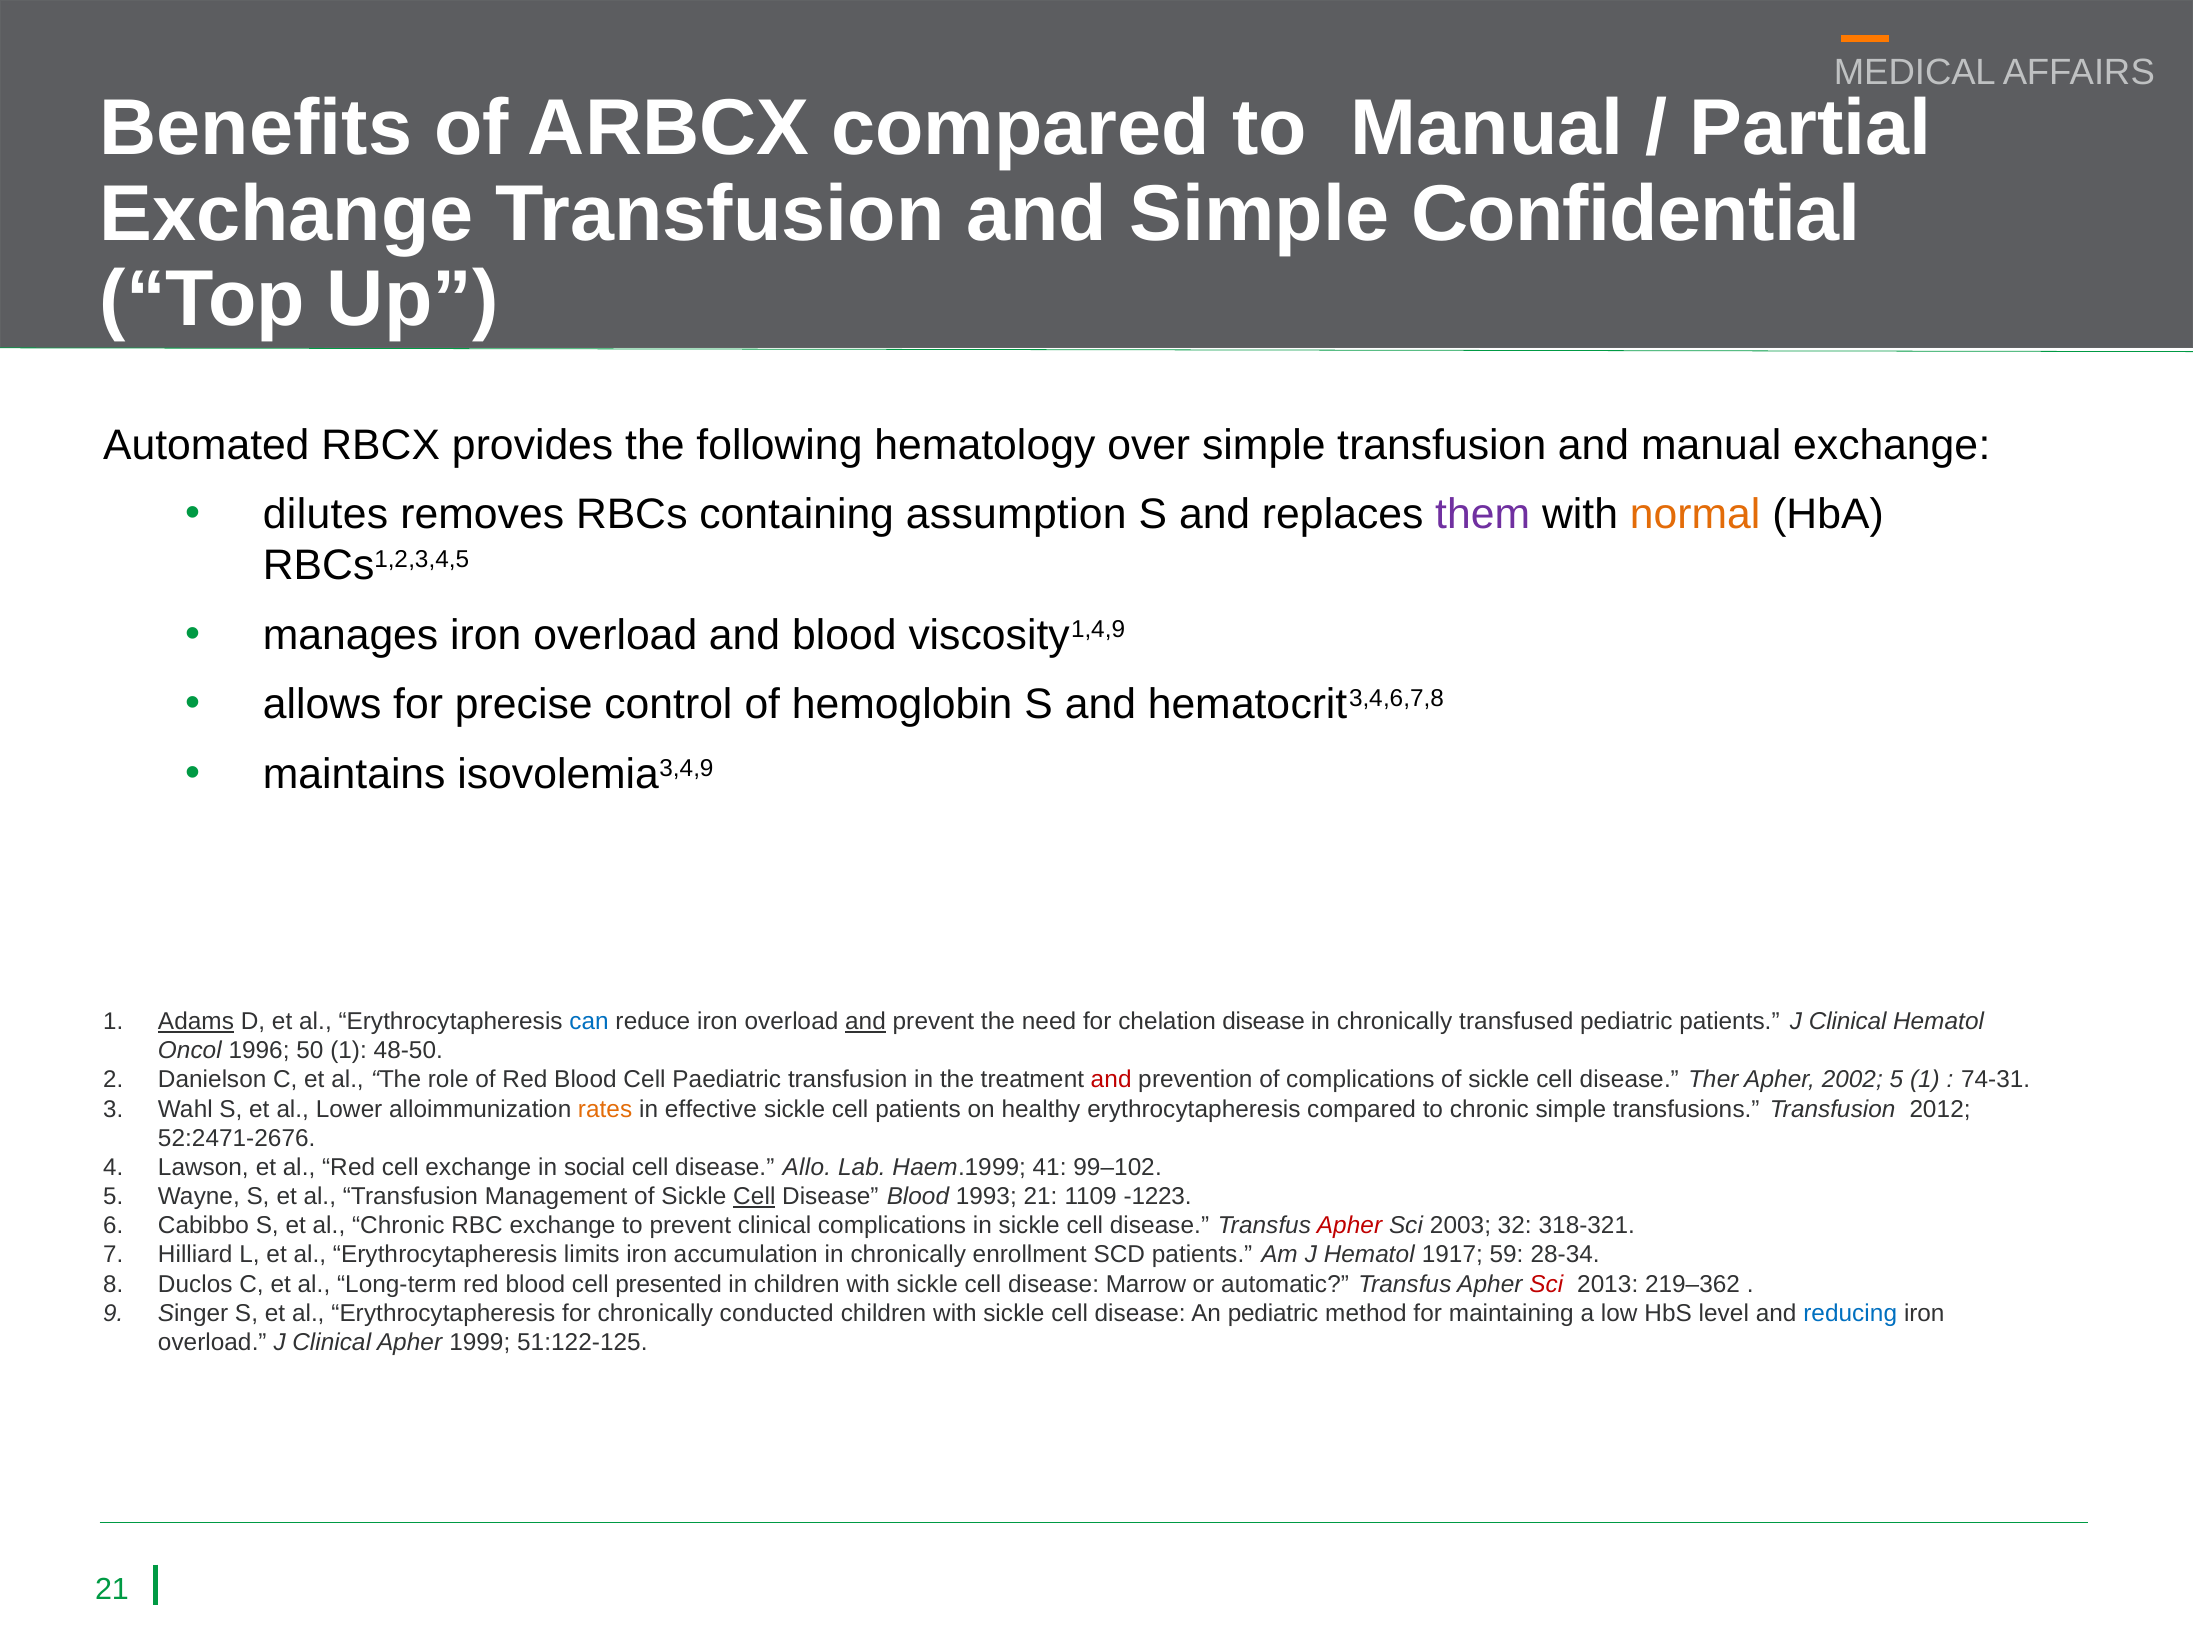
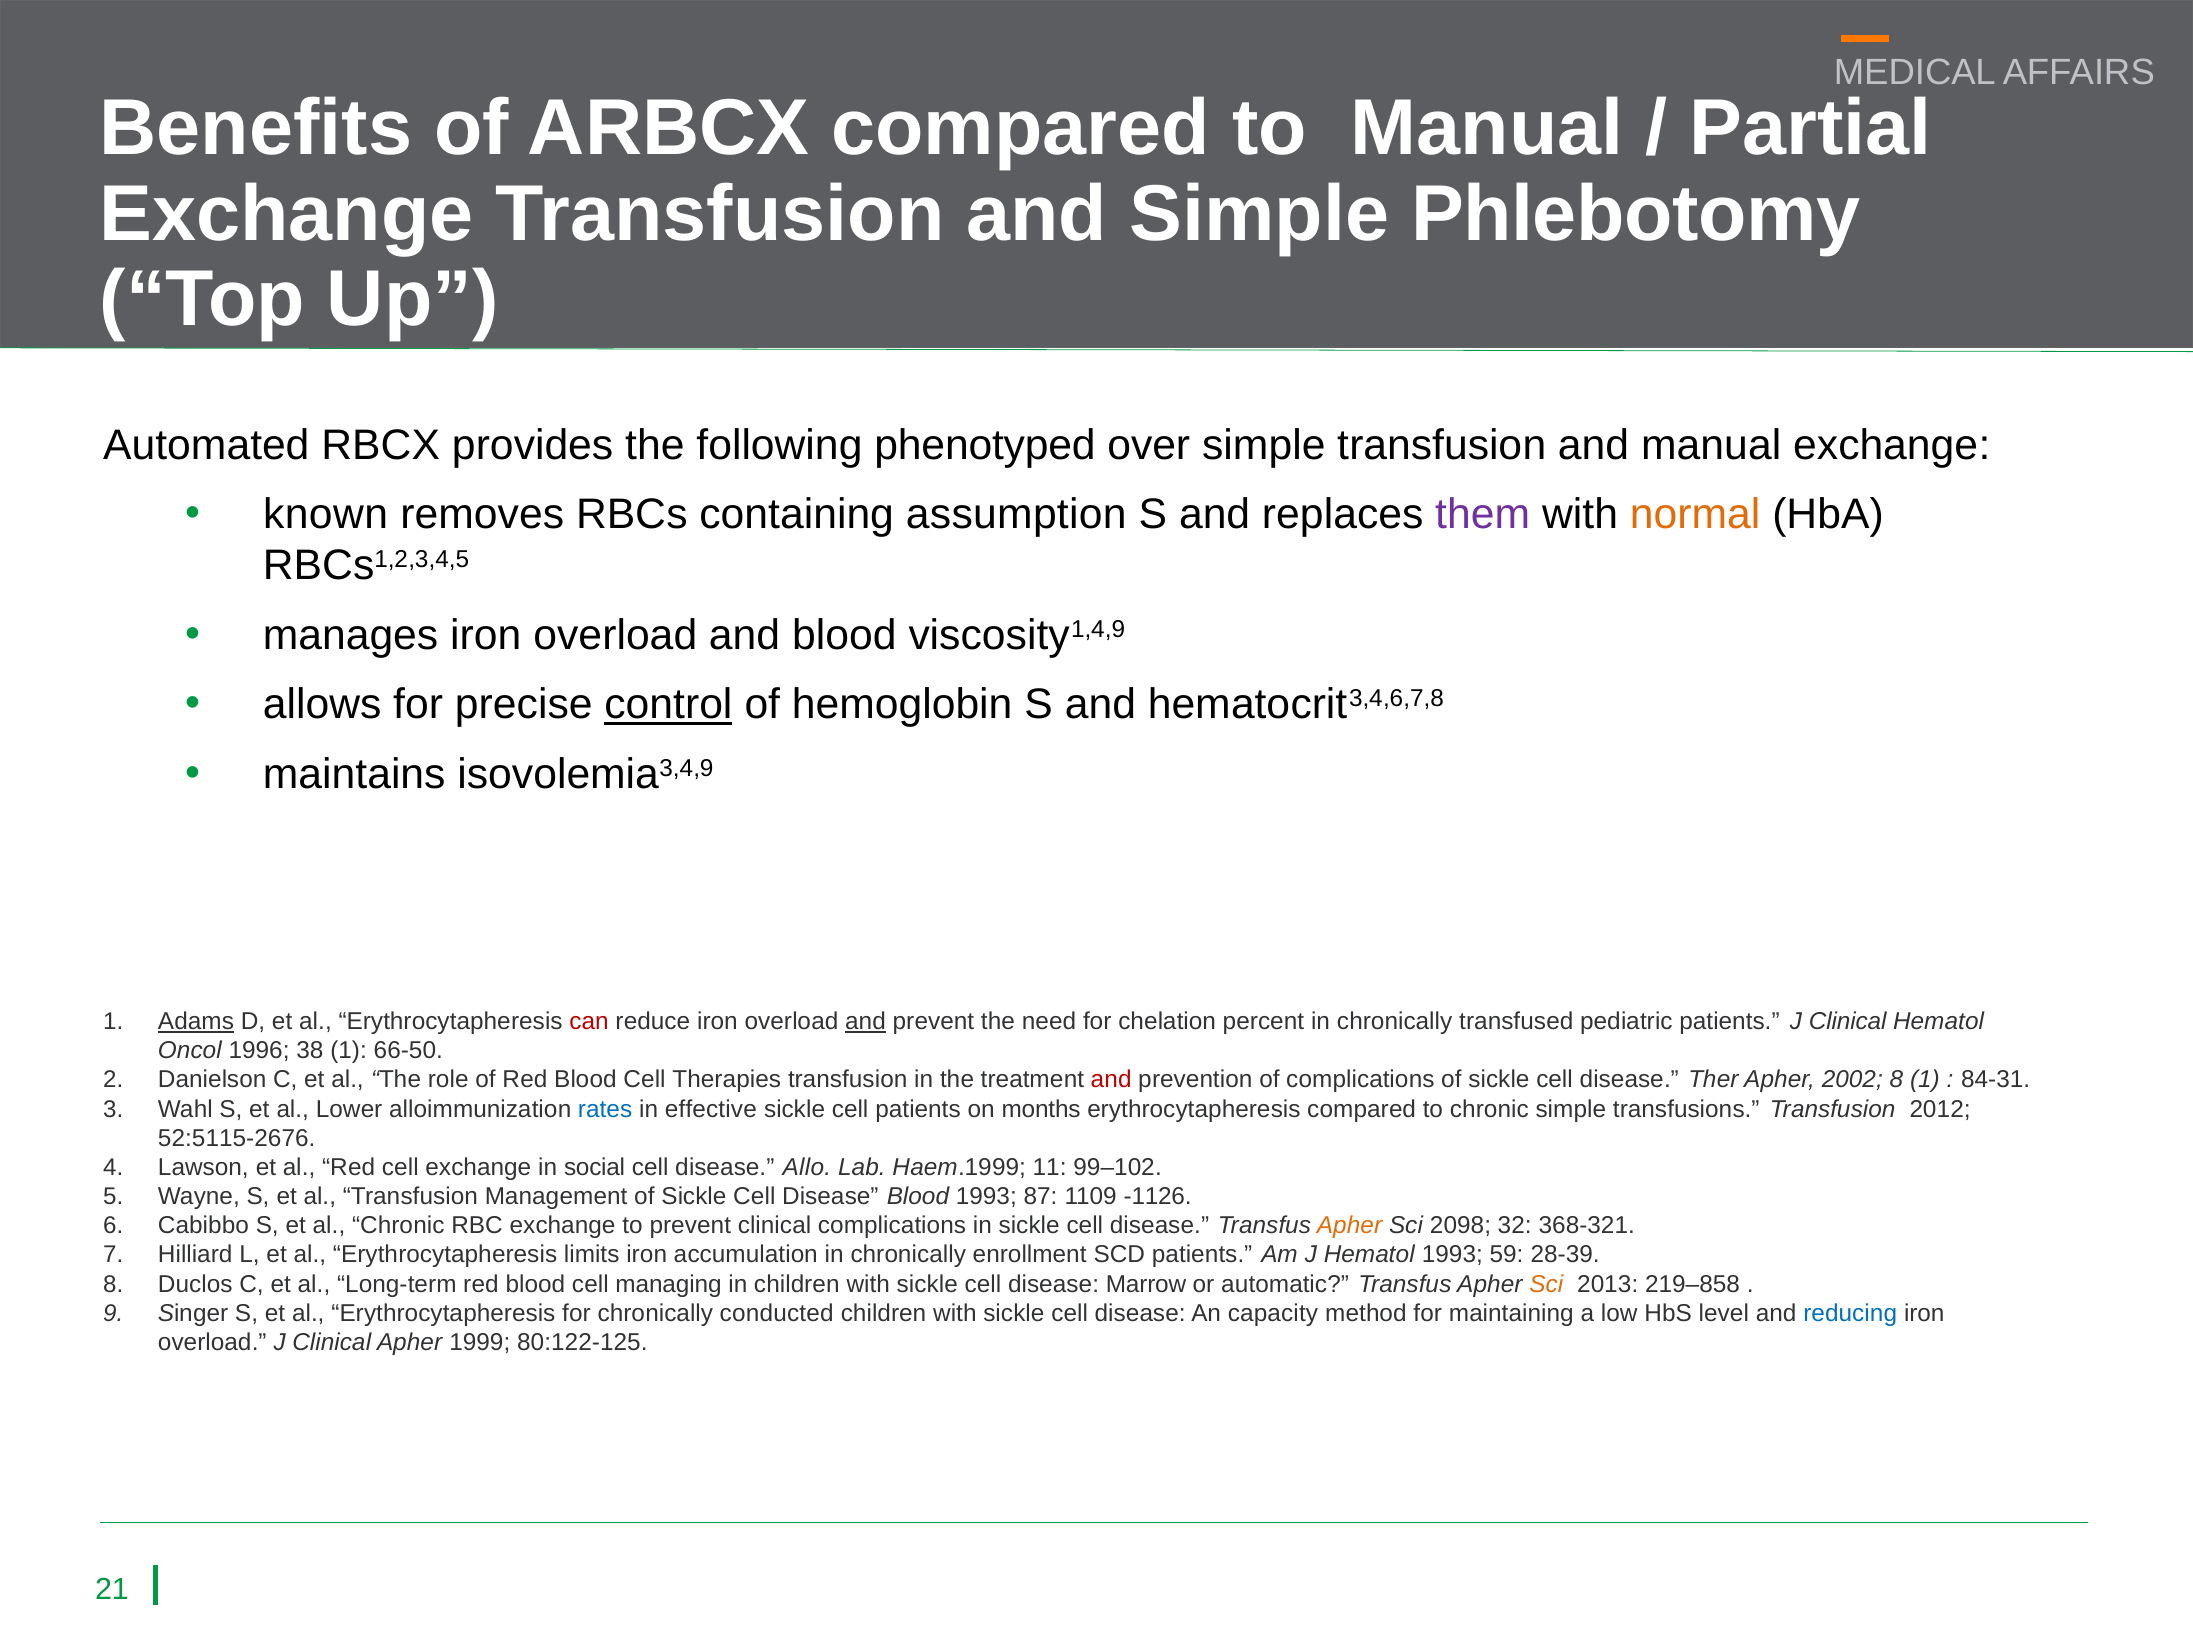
Confidential: Confidential -> Phlebotomy
hematology: hematology -> phenotyped
dilutes: dilutes -> known
control underline: none -> present
can colour: blue -> red
chelation disease: disease -> percent
50: 50 -> 38
48-50: 48-50 -> 66-50
Paediatric: Paediatric -> Therapies
2002 5: 5 -> 8
74-31: 74-31 -> 84-31
rates colour: orange -> blue
healthy: healthy -> months
52:2471-2676: 52:2471-2676 -> 52:5115-2676
41: 41 -> 11
Cell at (754, 1196) underline: present -> none
1993 21: 21 -> 87
-1223: -1223 -> -1126
Apher at (1349, 1226) colour: red -> orange
2003: 2003 -> 2098
318-321: 318-321 -> 368-321
Hematol 1917: 1917 -> 1993
28-34: 28-34 -> 28-39
presented: presented -> managing
Sci at (1546, 1284) colour: red -> orange
219–362: 219–362 -> 219–858
An pediatric: pediatric -> capacity
51:122-125: 51:122-125 -> 80:122-125
